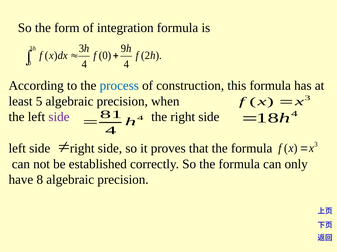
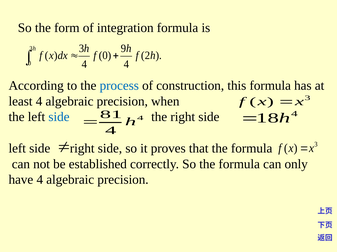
least 5: 5 -> 4
side at (59, 117) colour: purple -> blue
have 8: 8 -> 4
